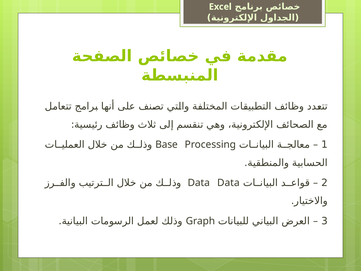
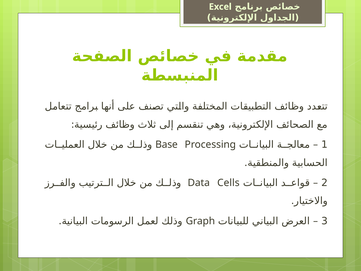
Data Data: Data -> Cells
